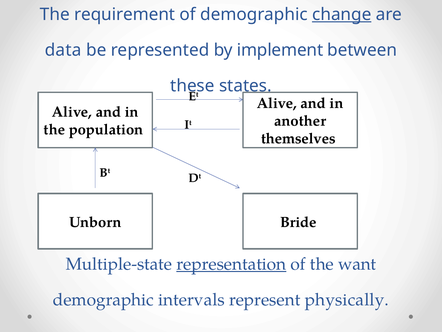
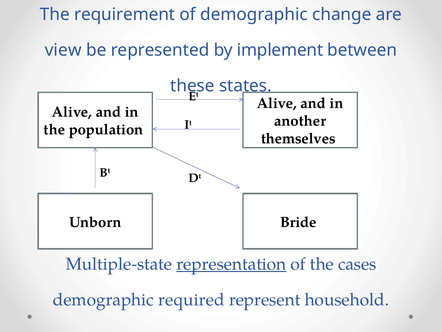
change underline: present -> none
data: data -> view
want: want -> cases
intervals: intervals -> required
physically: physically -> household
